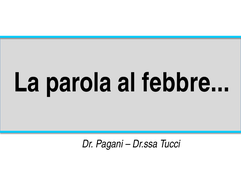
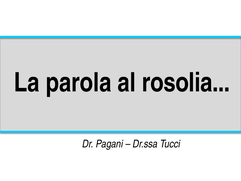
febbre: febbre -> rosolia
